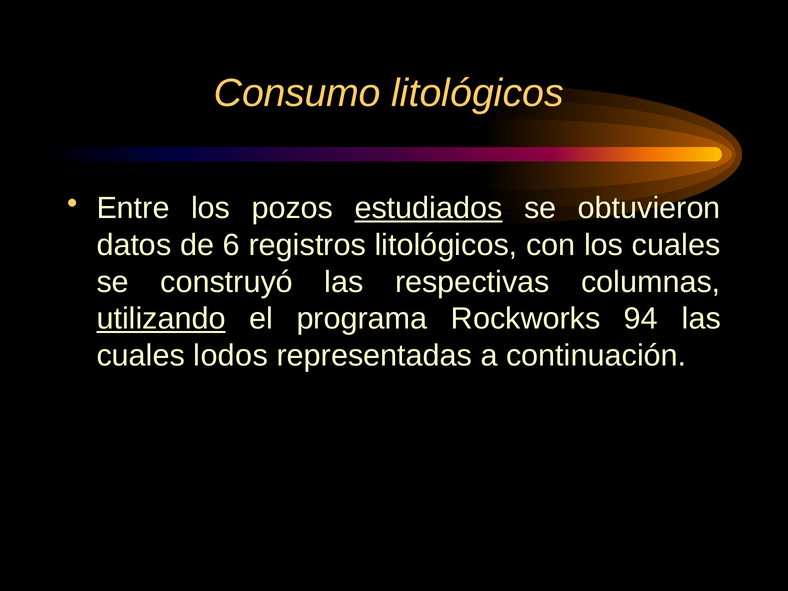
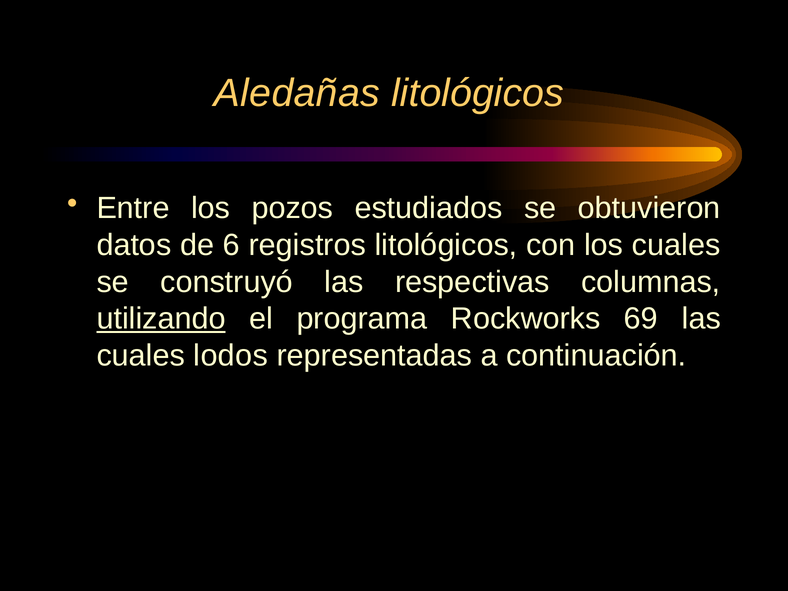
Consumo: Consumo -> Aledañas
estudiados underline: present -> none
94: 94 -> 69
